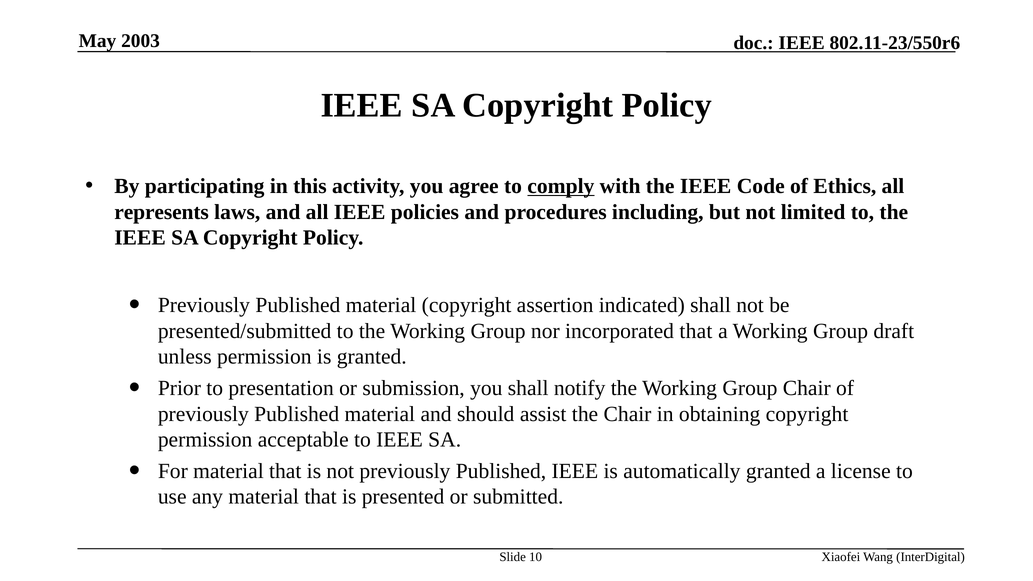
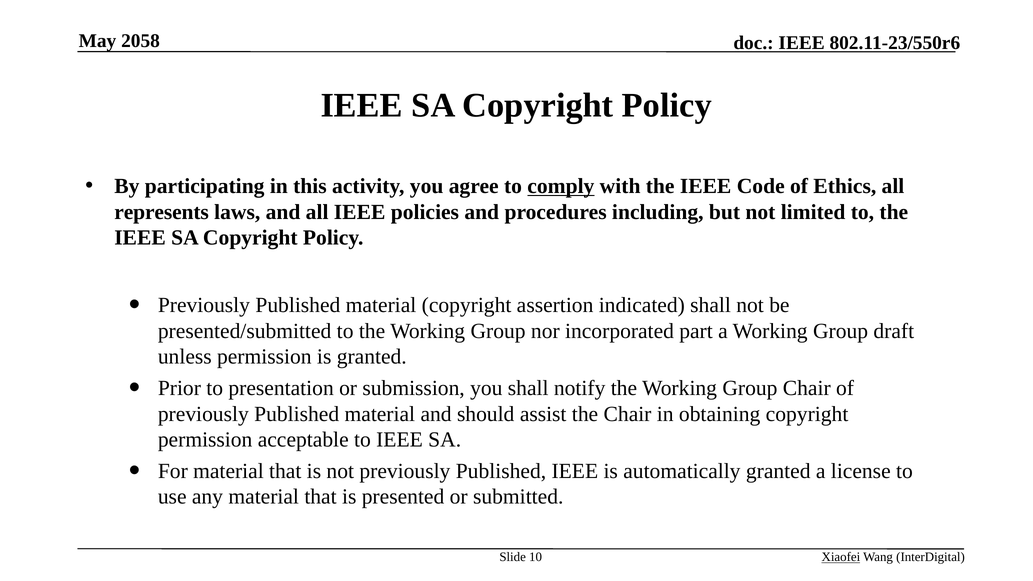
2003: 2003 -> 2058
incorporated that: that -> part
Xiaofei underline: none -> present
